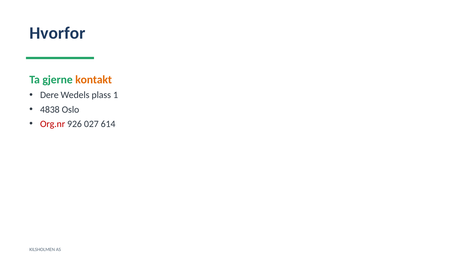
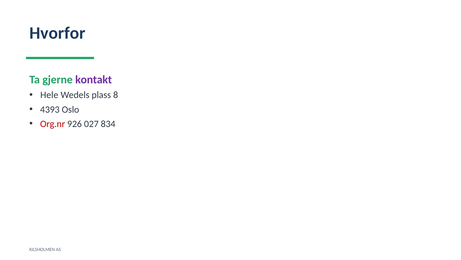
kontakt colour: orange -> purple
Dere: Dere -> Hele
1: 1 -> 8
4838: 4838 -> 4393
614: 614 -> 834
